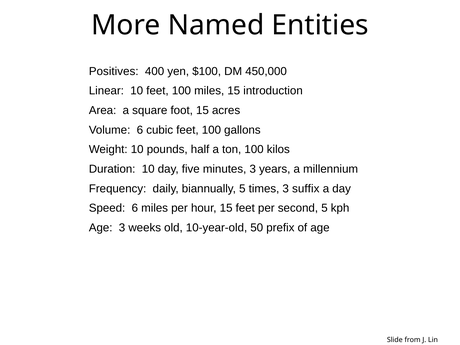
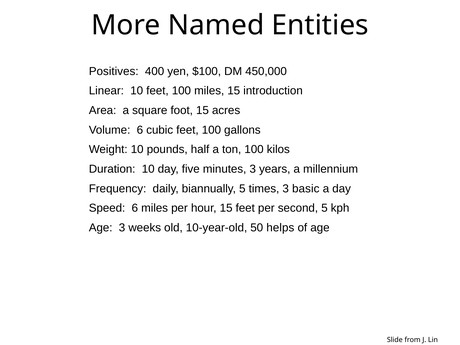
suffix: suffix -> basic
prefix: prefix -> helps
